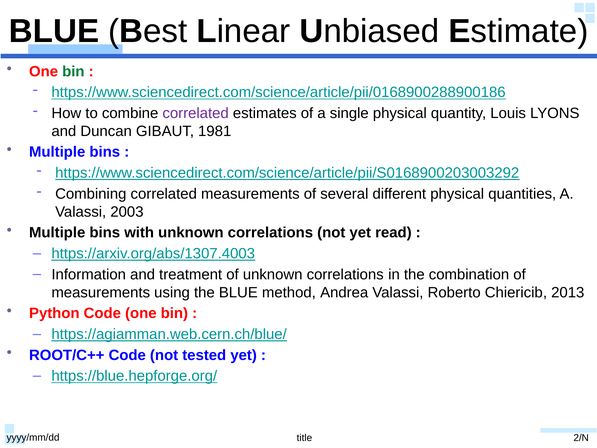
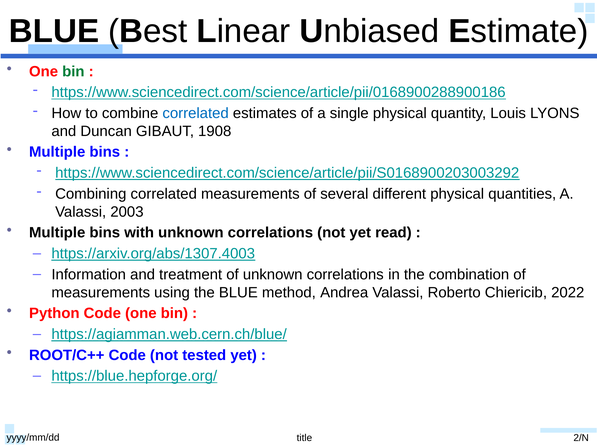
correlated at (196, 113) colour: purple -> blue
1981: 1981 -> 1908
2013: 2013 -> 2022
